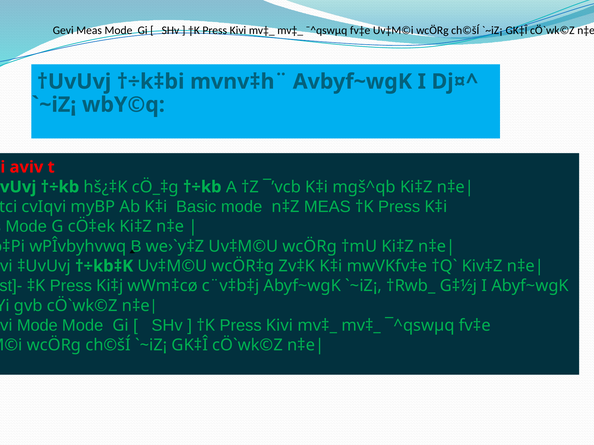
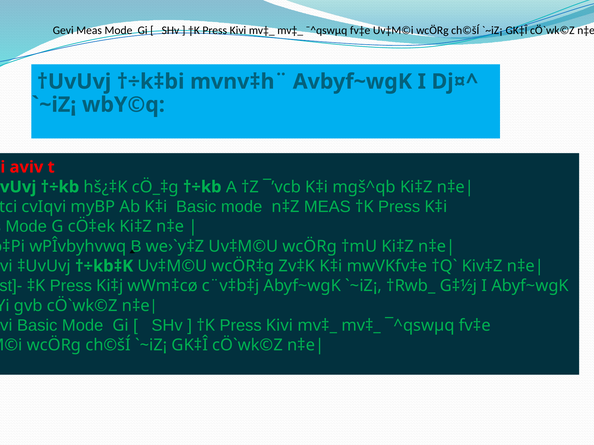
Mode at (37, 326): Mode -> Basic
